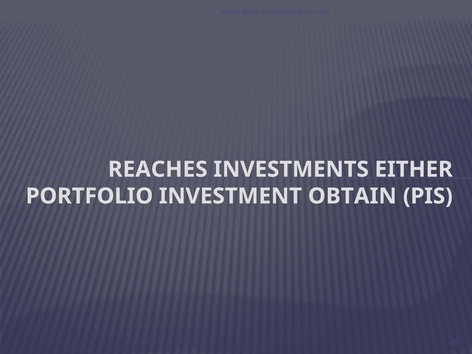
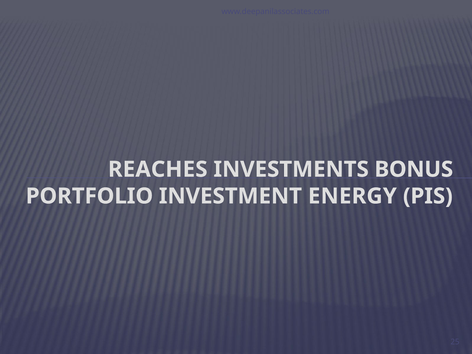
EITHER: EITHER -> BONUS
OBTAIN: OBTAIN -> ENERGY
